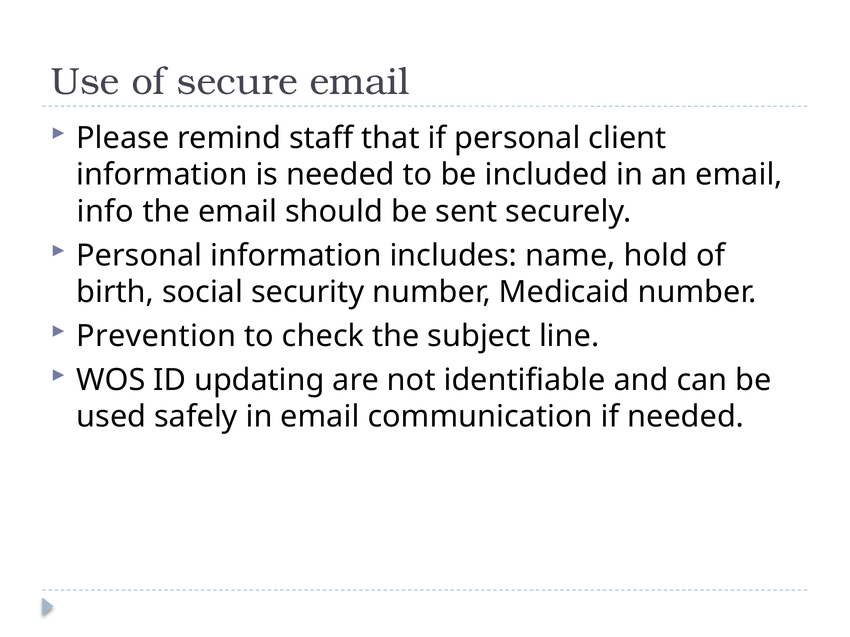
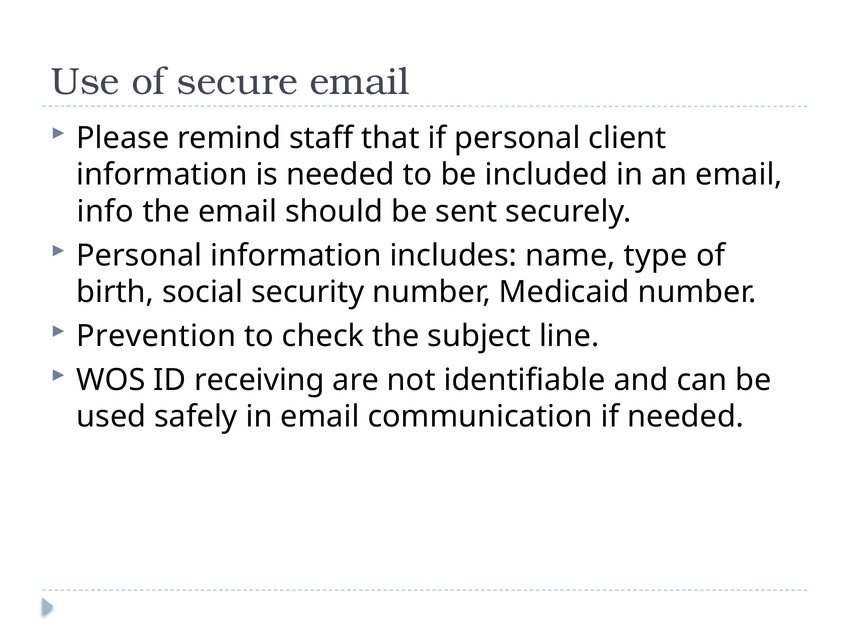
hold: hold -> type
updating: updating -> receiving
